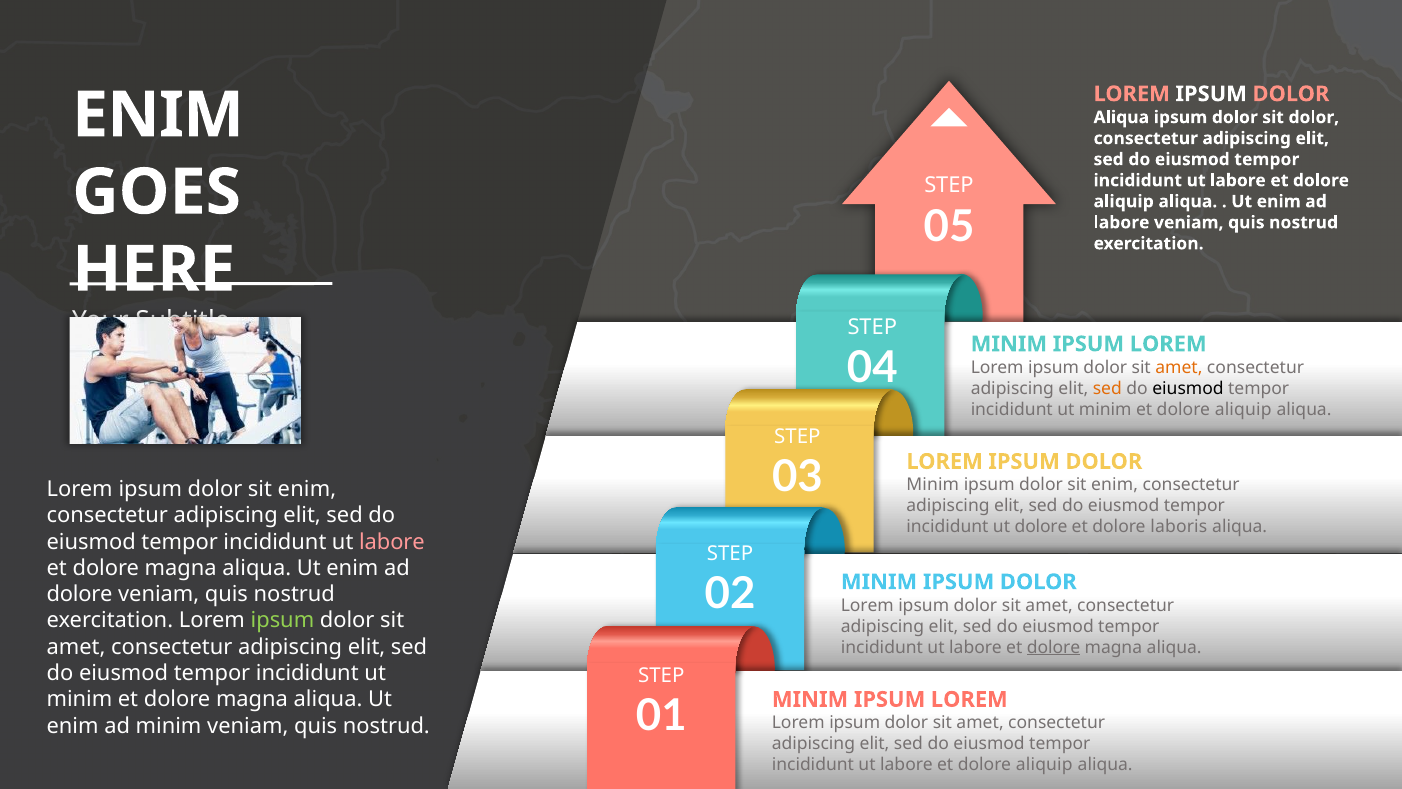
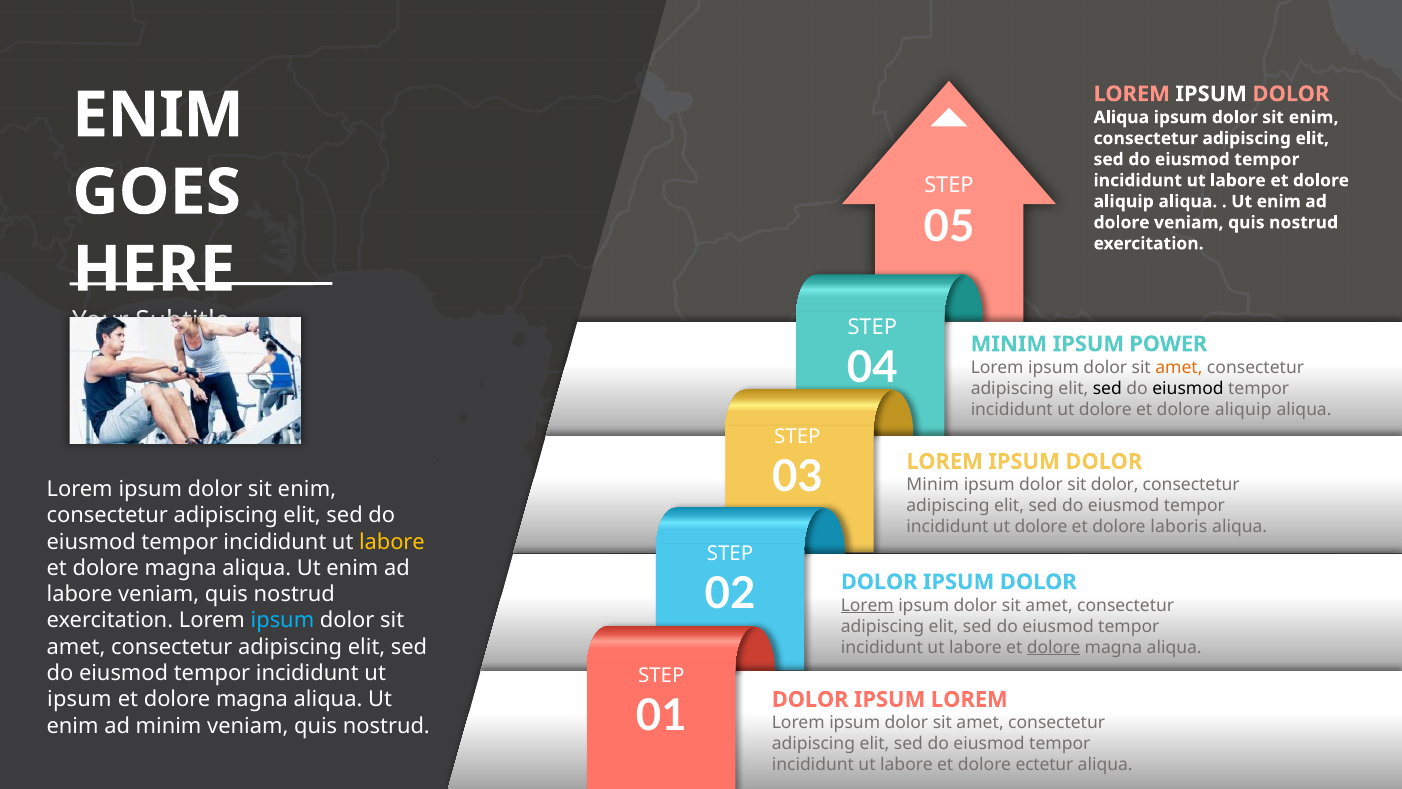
dolor at (1314, 117): dolor -> enim
labore at (1122, 222): labore -> dolore
LOREM at (1168, 344): LOREM -> POWER
sed at (1107, 388) colour: orange -> black
minim at (1105, 409): minim -> dolore
enim at (1115, 485): enim -> dolor
labore at (392, 542) colour: pink -> yellow
02 MINIM: MINIM -> DOLOR
dolore at (80, 594): dolore -> labore
Lorem at (867, 605) underline: none -> present
ipsum at (282, 620) colour: light green -> light blue
minim at (80, 699): minim -> ipsum
01 MINIM: MINIM -> DOLOR
aliquip at (1044, 765): aliquip -> ectetur
